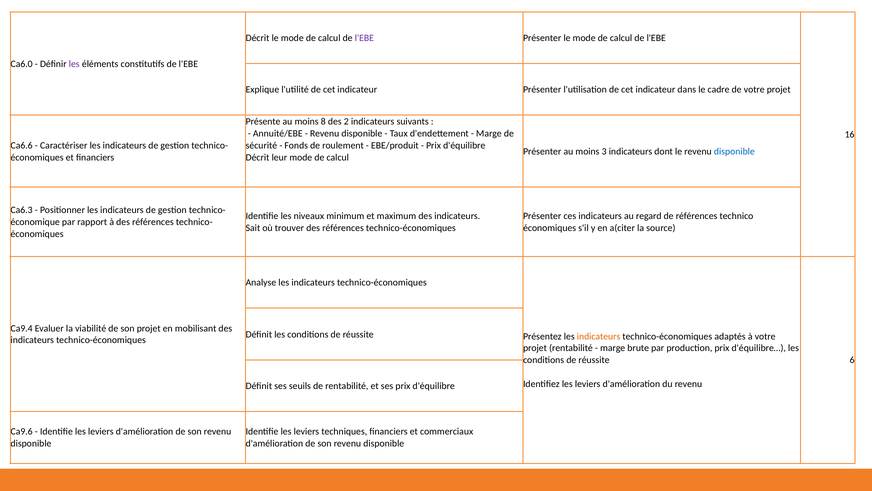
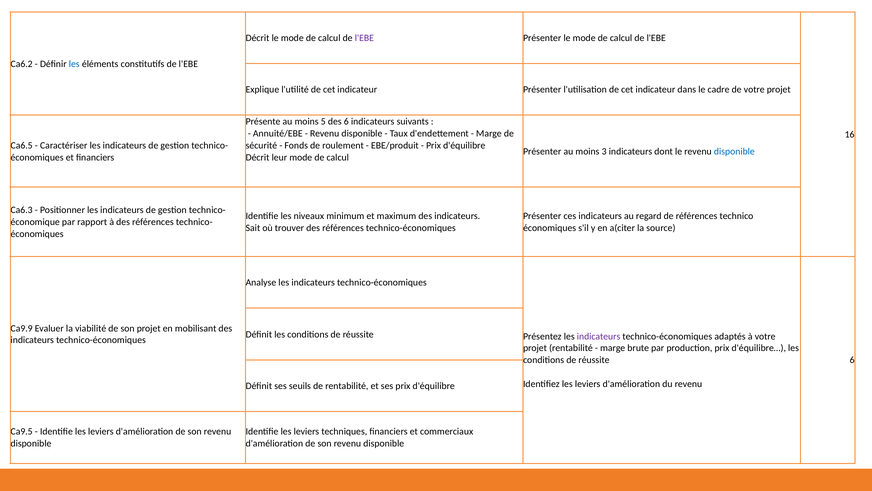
Ca6.0: Ca6.0 -> Ca6.2
les at (74, 64) colour: purple -> blue
8: 8 -> 5
des 2: 2 -> 6
Ca6.6: Ca6.6 -> Ca6.5
Ca9.4: Ca9.4 -> Ca9.9
indicateurs at (599, 336) colour: orange -> purple
Ca9.6: Ca9.6 -> Ca9.5
